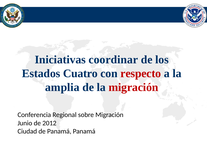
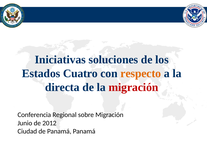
coordinar: coordinar -> soluciones
respecto colour: red -> orange
amplia: amplia -> directa
